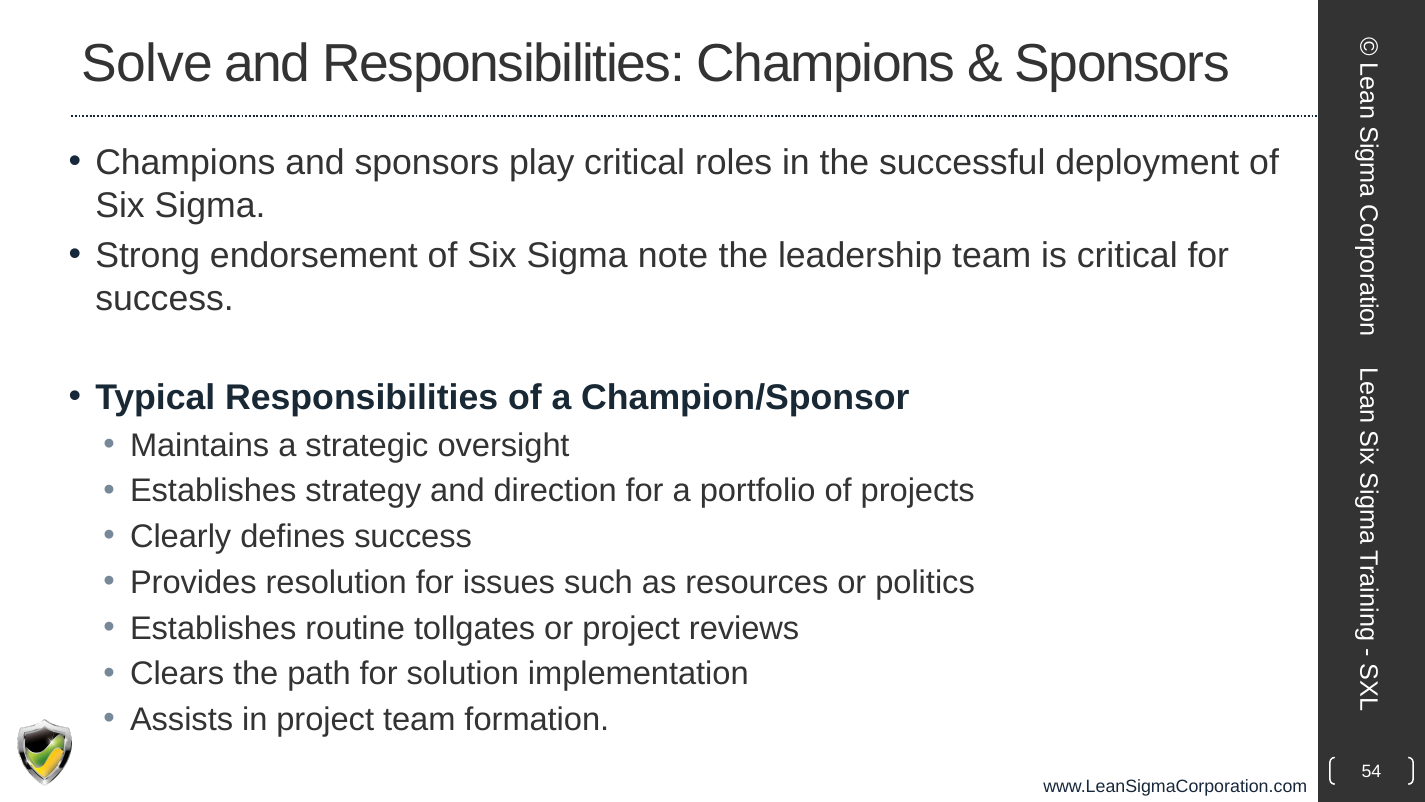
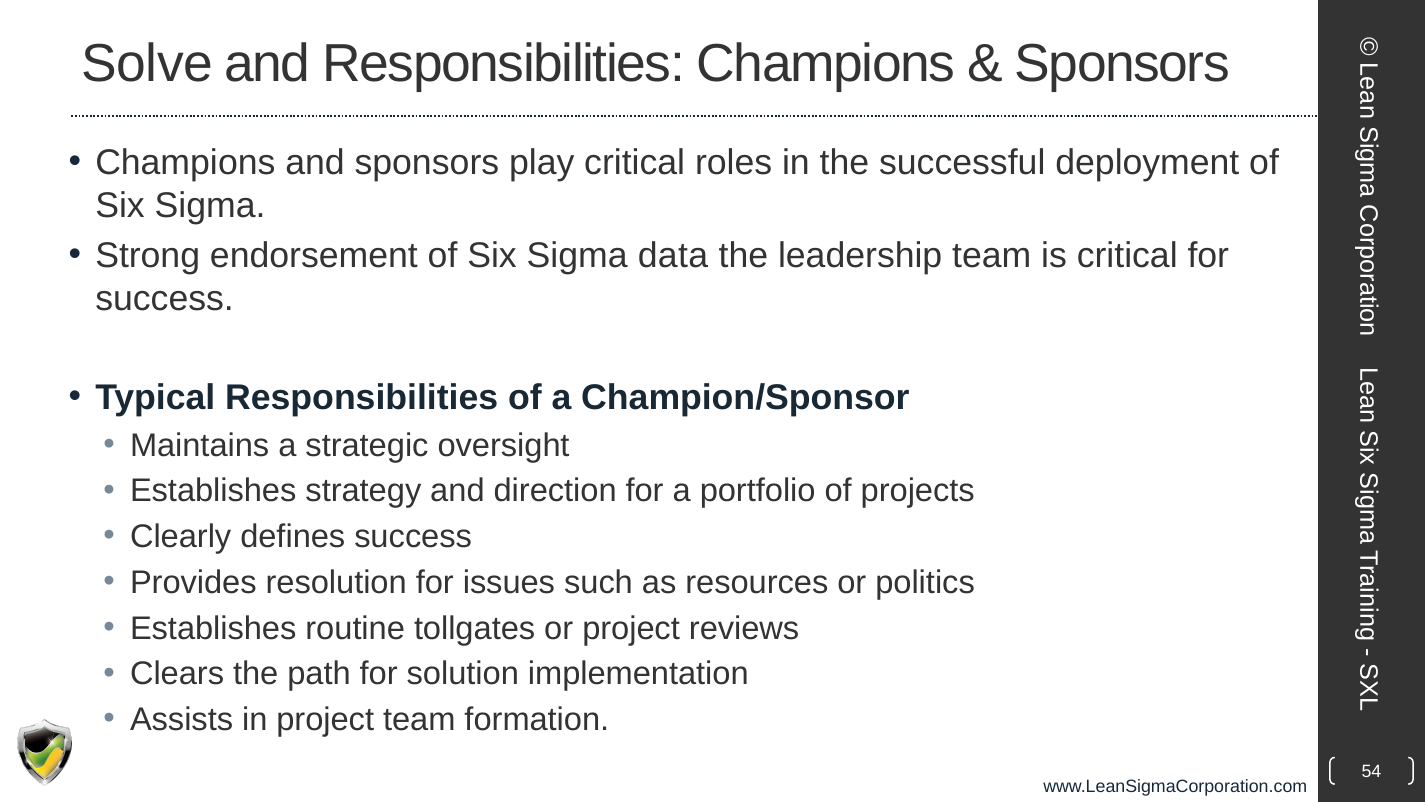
note: note -> data
